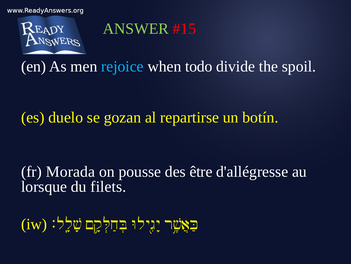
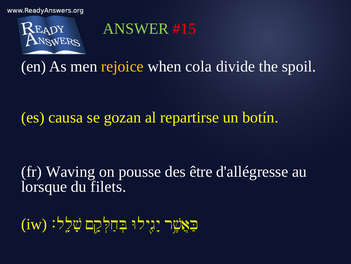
rejoice colour: light blue -> yellow
todo: todo -> cola
duelo: duelo -> causa
Morada: Morada -> Waving
